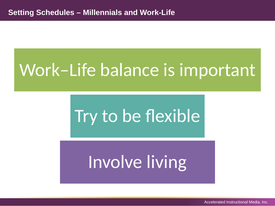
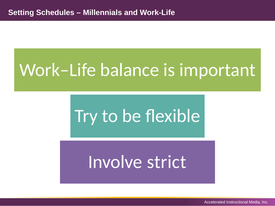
living: living -> strict
